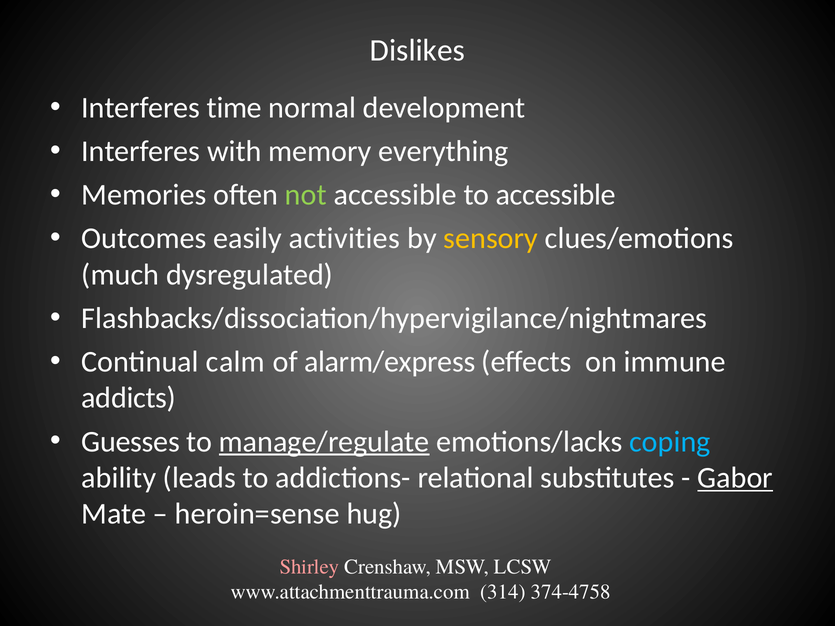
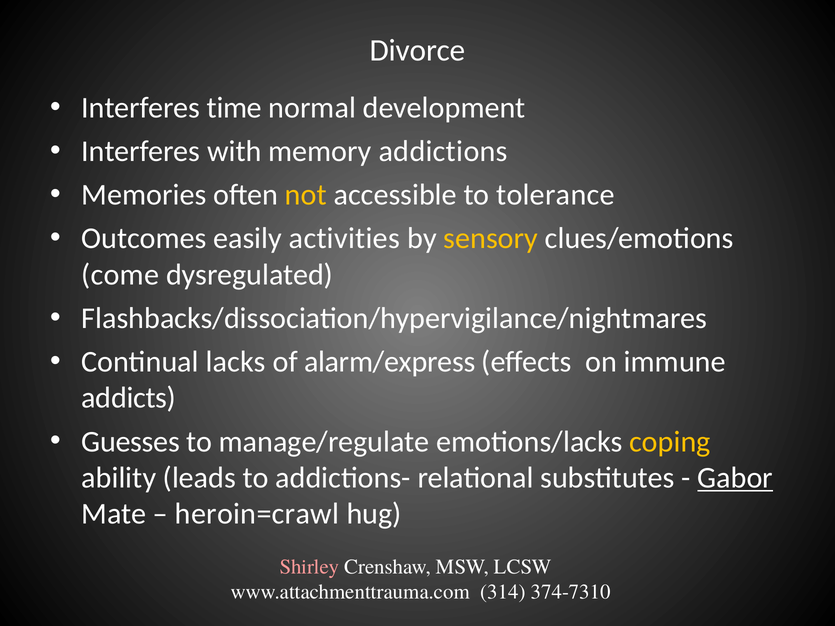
Dislikes: Dislikes -> Divorce
everything: everything -> addictions
not colour: light green -> yellow
to accessible: accessible -> tolerance
much: much -> come
calm: calm -> lacks
manage/regulate underline: present -> none
coping colour: light blue -> yellow
heroin=sense: heroin=sense -> heroin=crawl
374-4758: 374-4758 -> 374-7310
